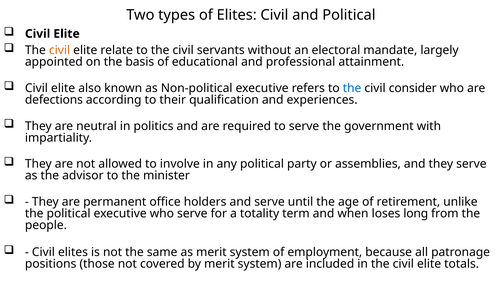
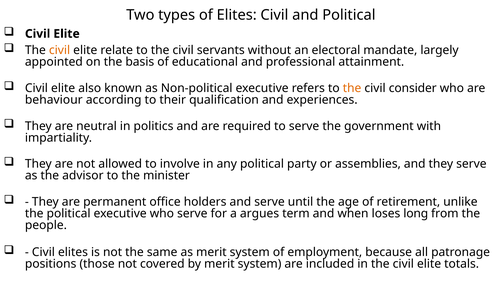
the at (352, 88) colour: blue -> orange
defections: defections -> behaviour
totality: totality -> argues
